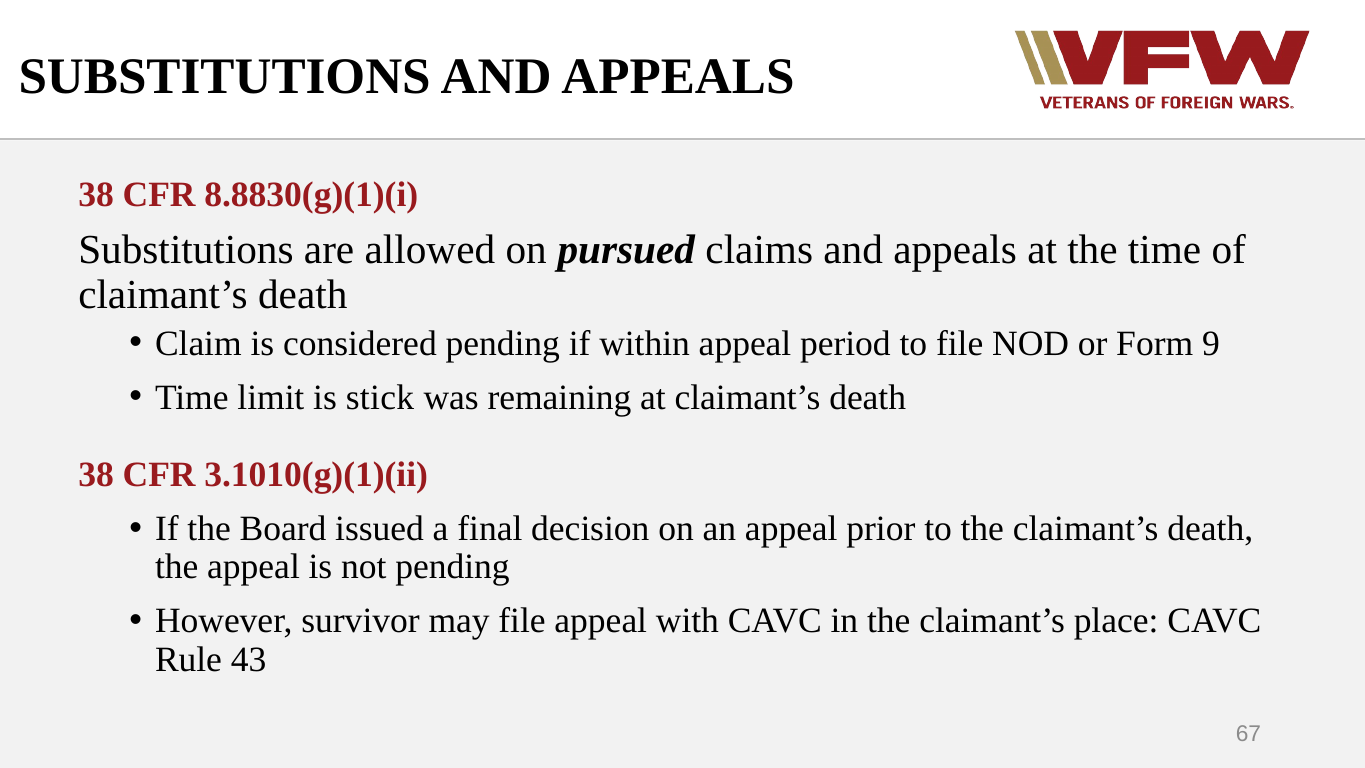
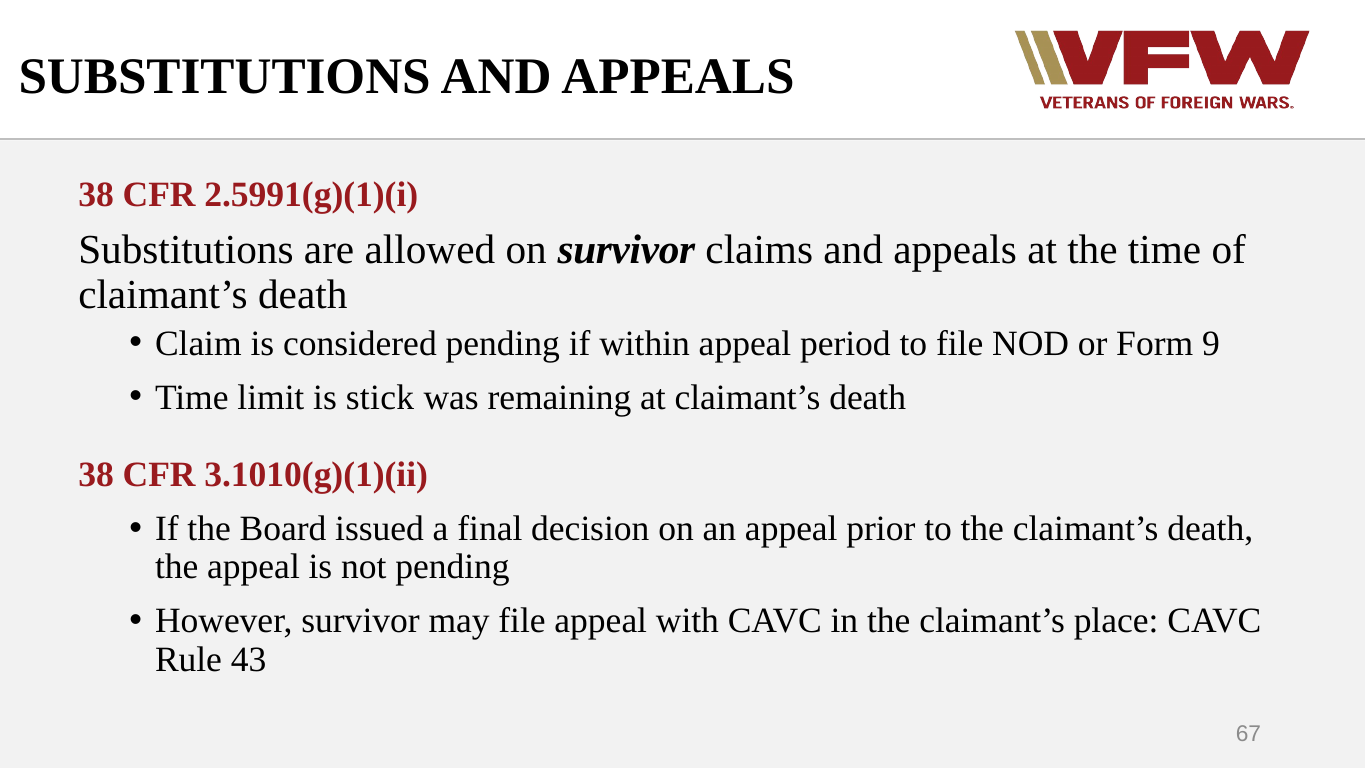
8.8830(g)(1)(i: 8.8830(g)(1)(i -> 2.5991(g)(1)(i
on pursued: pursued -> survivor
